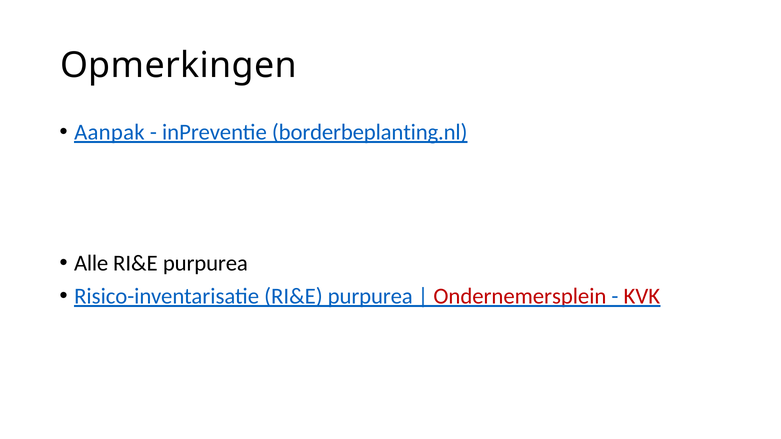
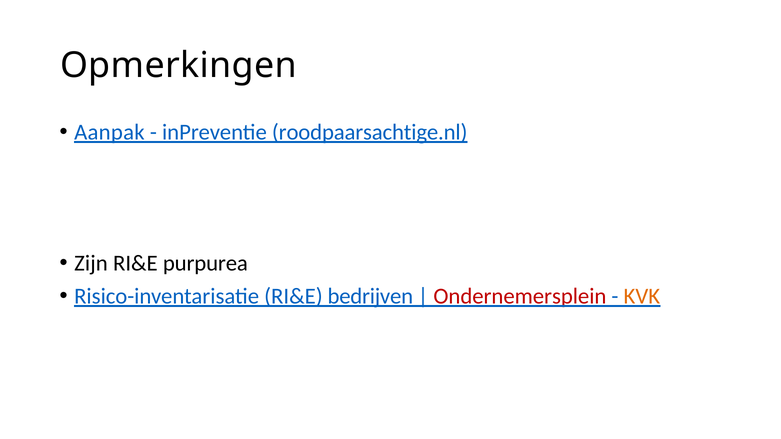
borderbeplanting.nl: borderbeplanting.nl -> roodpaarsachtige.nl
Alle: Alle -> Zijn
Risico-inventarisatie RI&E purpurea: purpurea -> bedrijven
KVK colour: red -> orange
